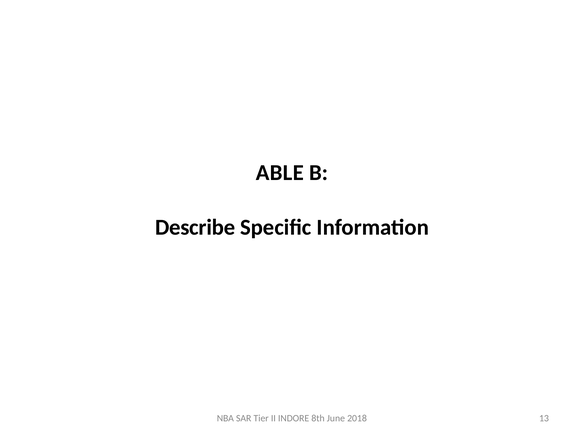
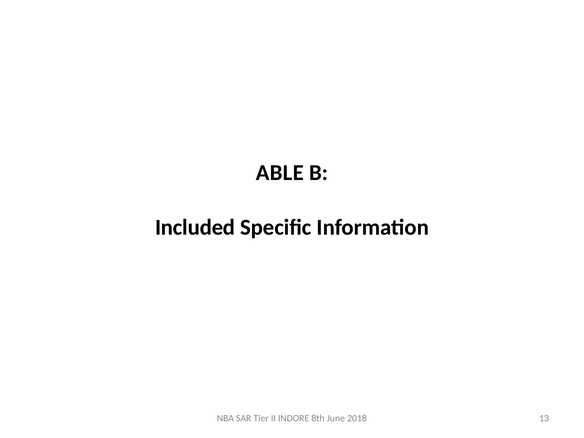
Describe: Describe -> Included
